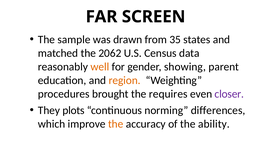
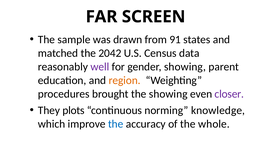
35: 35 -> 91
2062: 2062 -> 2042
well colour: orange -> purple
the requires: requires -> showing
differences: differences -> knowledge
the at (116, 124) colour: orange -> blue
ability: ability -> whole
